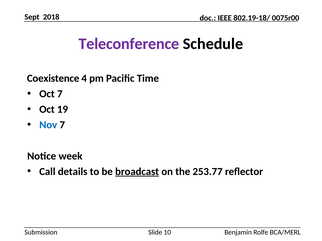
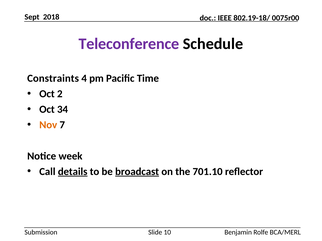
Coexistence: Coexistence -> Constraints
Oct 7: 7 -> 2
19: 19 -> 34
Nov colour: blue -> orange
details underline: none -> present
253.77: 253.77 -> 701.10
